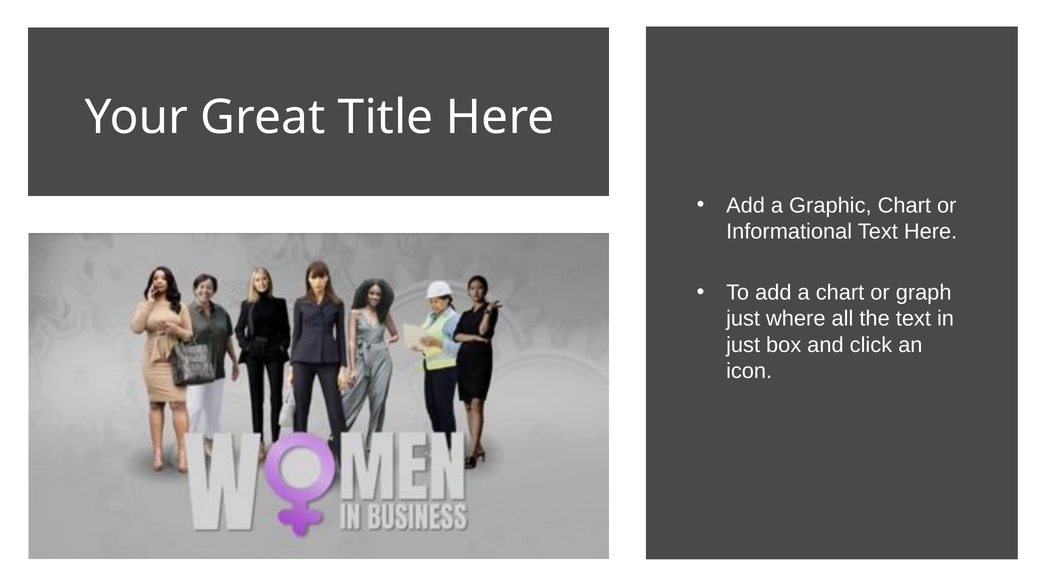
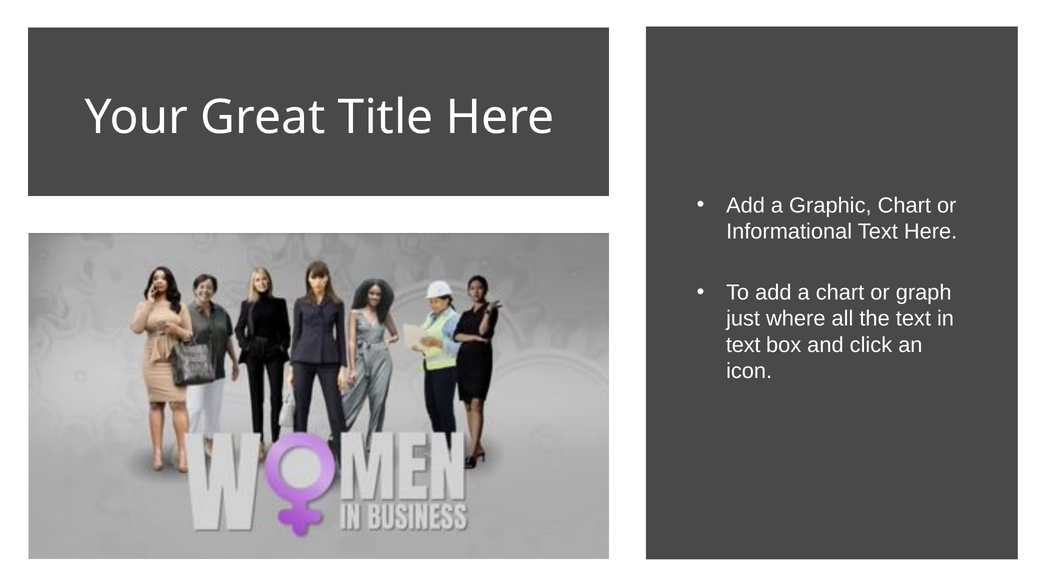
just at (743, 345): just -> text
